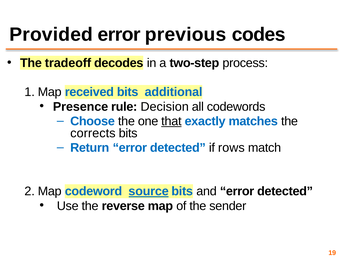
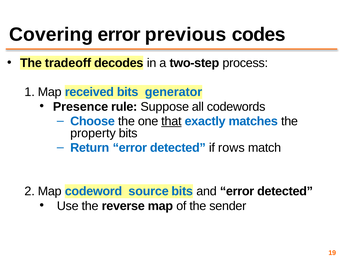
Provided: Provided -> Covering
additional: additional -> generator
Decision: Decision -> Suppose
corrects: corrects -> property
source underline: present -> none
